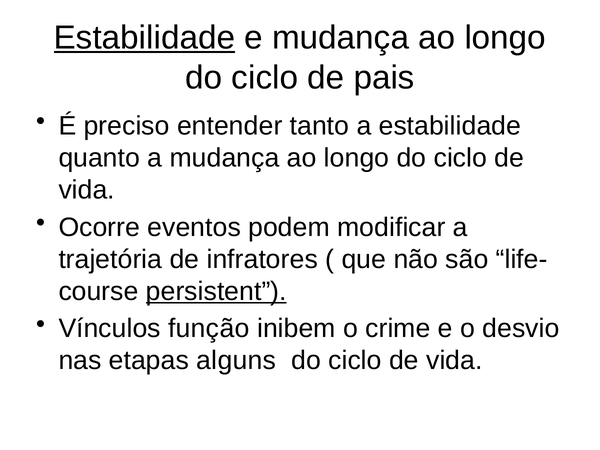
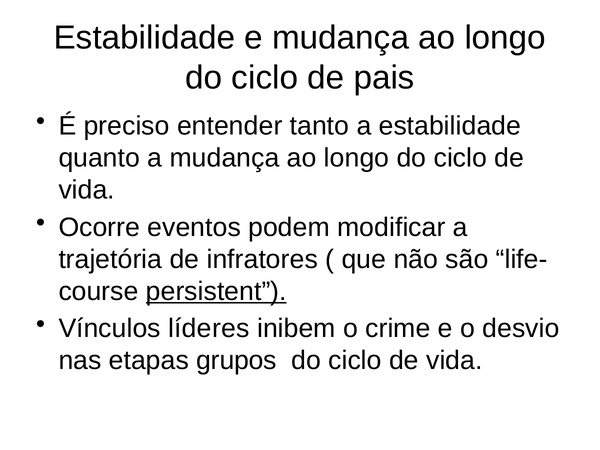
Estabilidade at (145, 38) underline: present -> none
função: função -> líderes
alguns: alguns -> grupos
